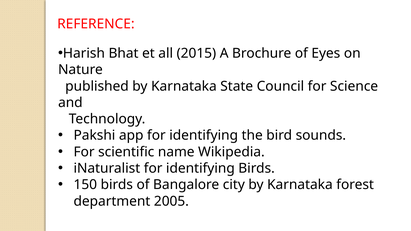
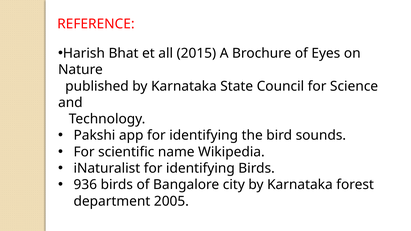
150: 150 -> 936
